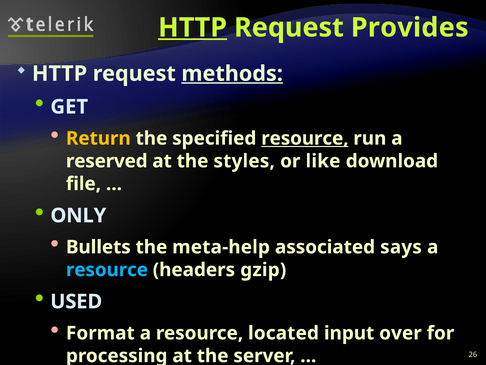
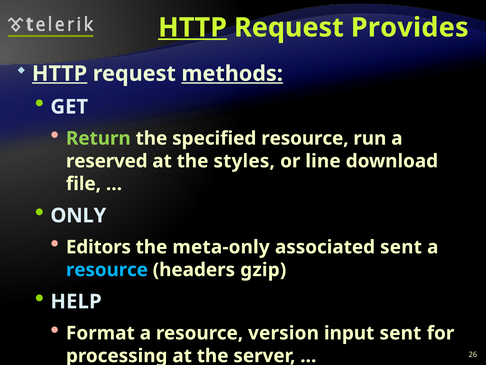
HTTP at (60, 74) underline: none -> present
Return colour: yellow -> light green
resource at (305, 138) underline: present -> none
like: like -> line
Bullets: Bullets -> Editors
meta-help: meta-help -> meta-only
associated says: says -> sent
USED: USED -> HELP
located: located -> version
input over: over -> sent
